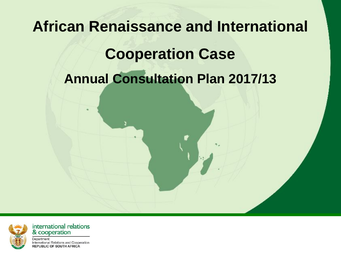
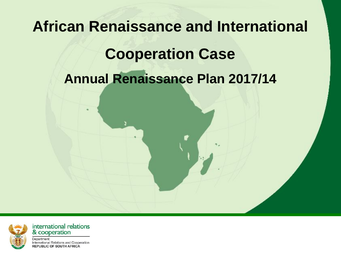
Annual Consultation: Consultation -> Renaissance
2017/13: 2017/13 -> 2017/14
